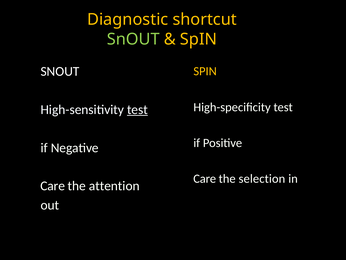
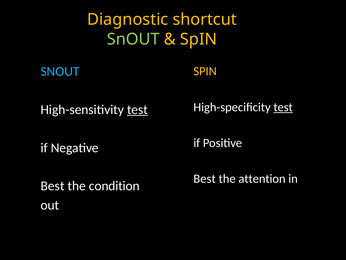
SNOUT at (60, 71) colour: white -> light blue
test at (283, 107) underline: none -> present
Care at (205, 178): Care -> Best
selection: selection -> attention
Care at (53, 186): Care -> Best
attention: attention -> condition
